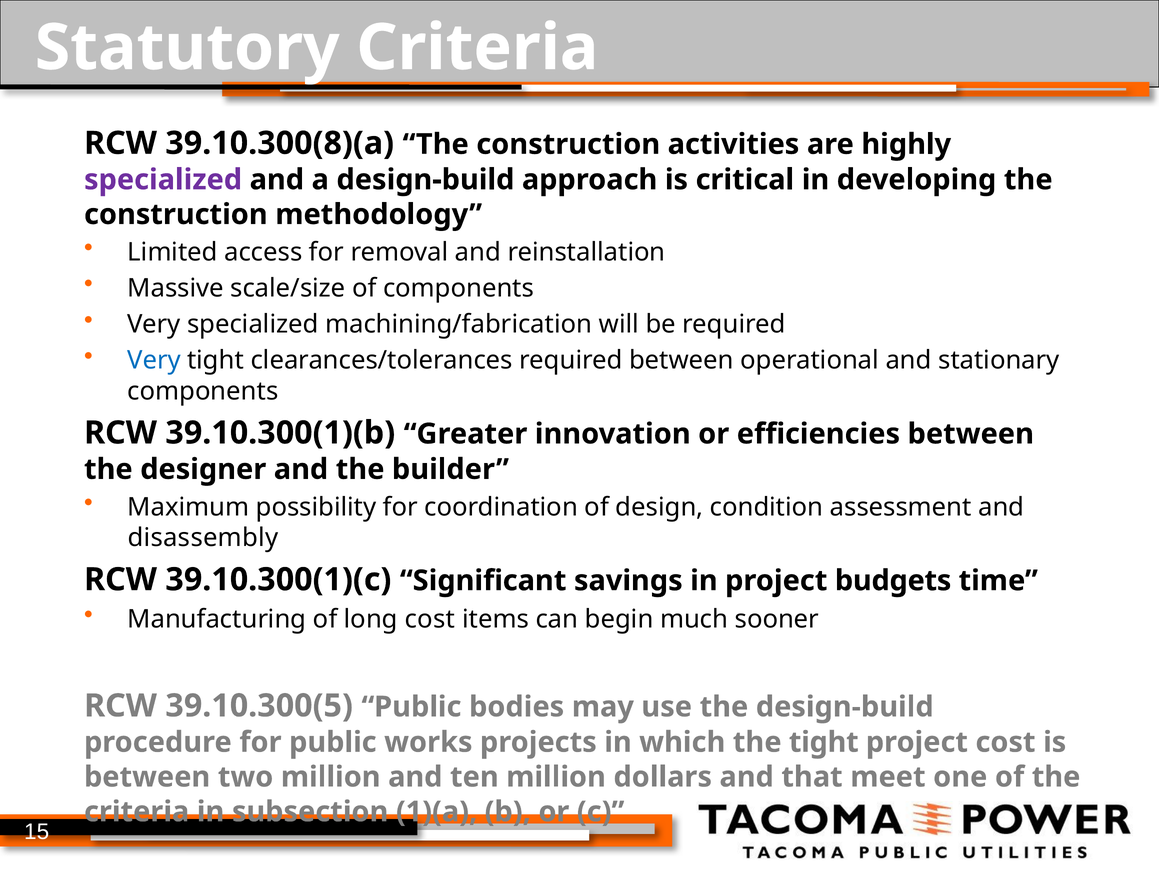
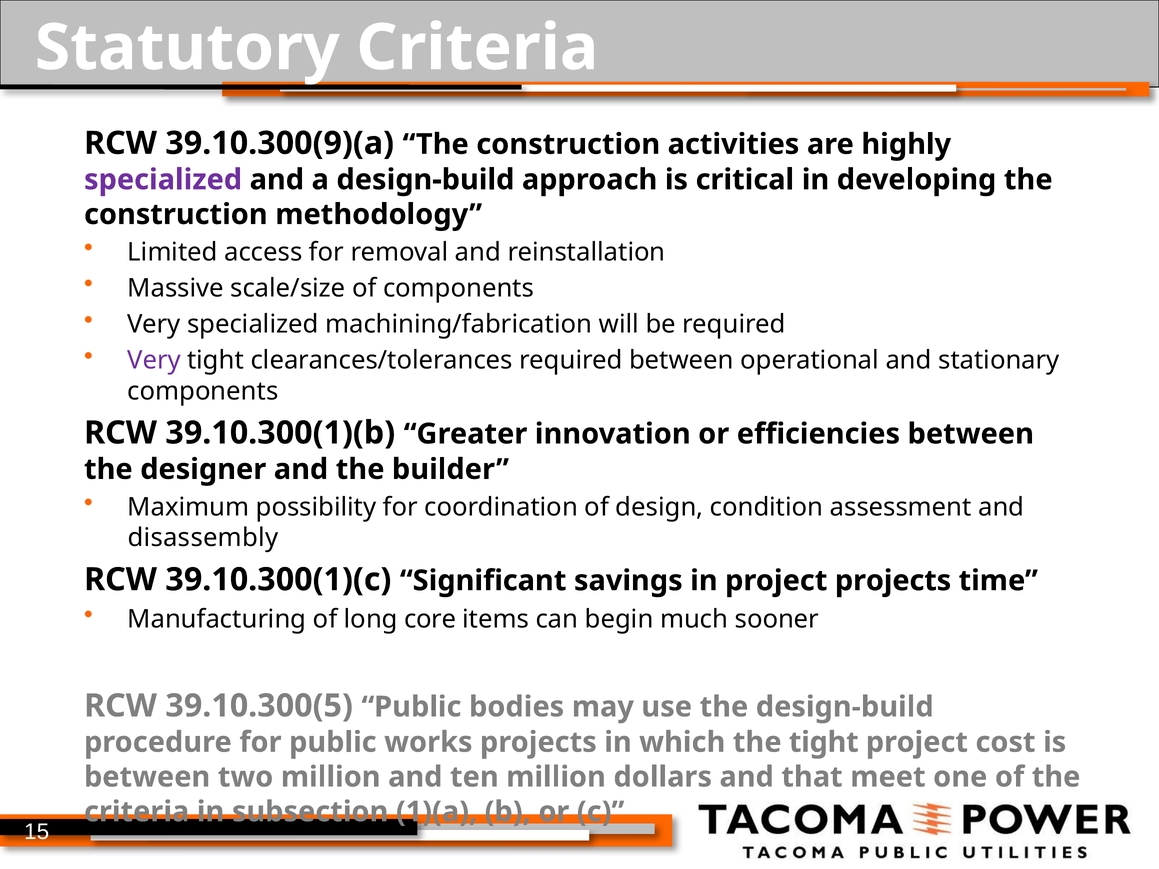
39.10.300(8)(a: 39.10.300(8)(a -> 39.10.300(9)(a
Very at (154, 360) colour: blue -> purple
project budgets: budgets -> projects
long cost: cost -> core
